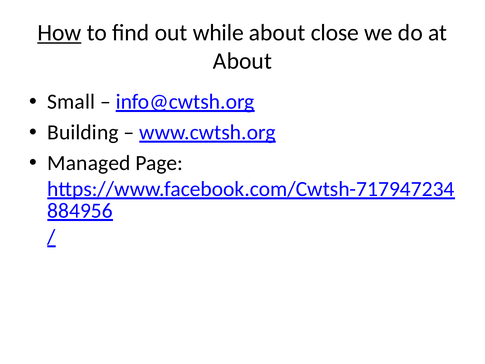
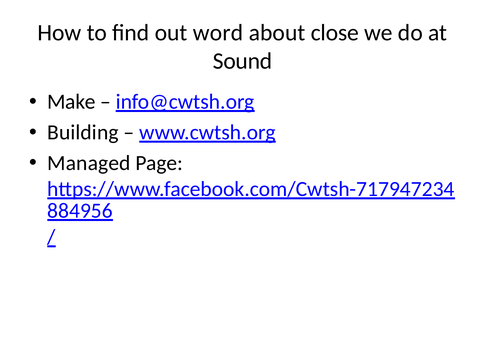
How underline: present -> none
while: while -> word
About at (242, 61): About -> Sound
Small: Small -> Make
